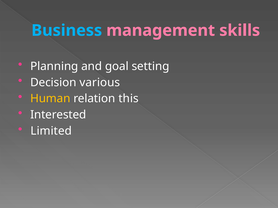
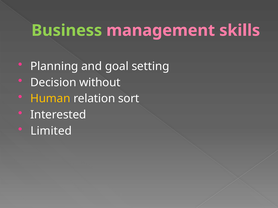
Business colour: light blue -> light green
various: various -> without
this: this -> sort
